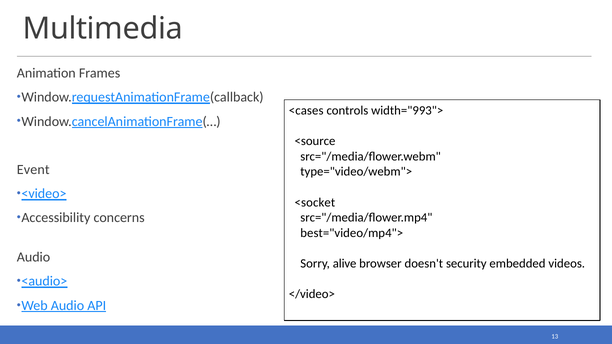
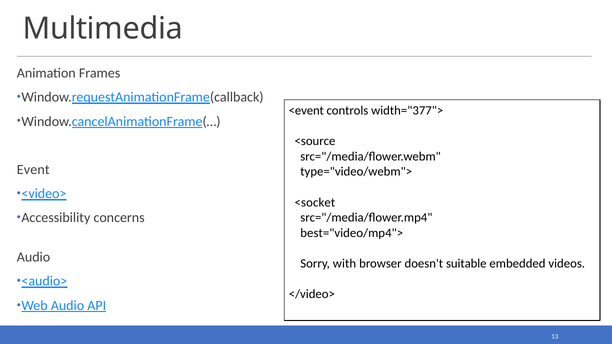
<cases: <cases -> <event
width="993">: width="993"> -> width="377">
alive: alive -> with
security: security -> suitable
